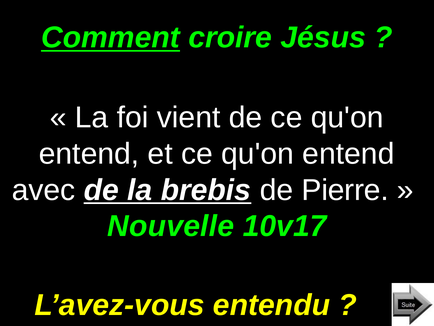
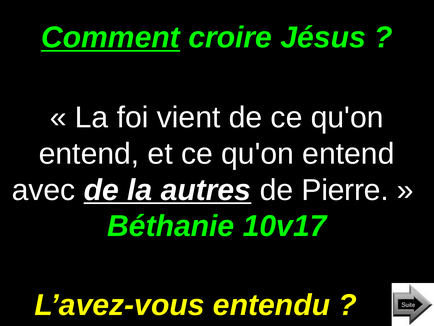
brebis: brebis -> autres
Nouvelle: Nouvelle -> Béthanie
